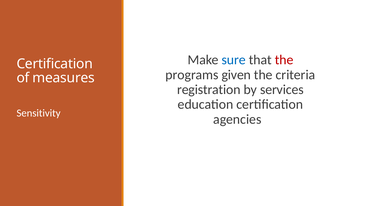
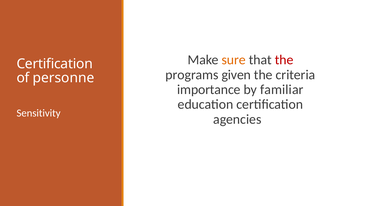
sure colour: blue -> orange
measures: measures -> personne
registration: registration -> importance
services: services -> familiar
